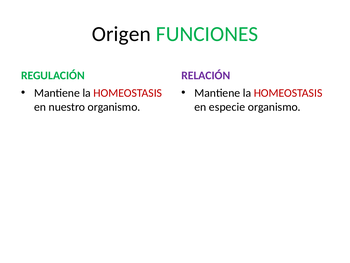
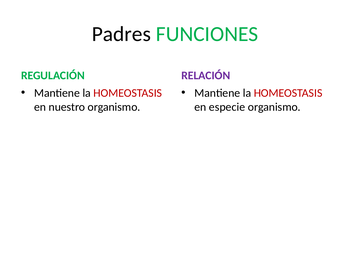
Origen: Origen -> Padres
